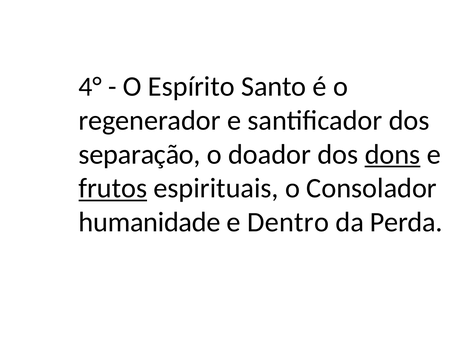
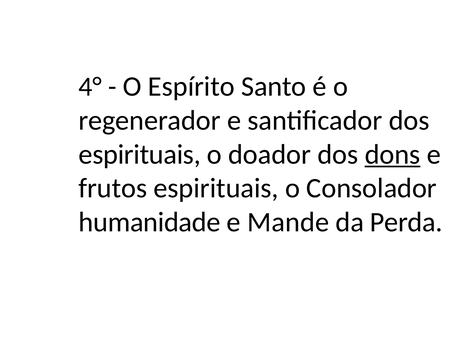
separação at (140, 154): separação -> espirituais
frutos underline: present -> none
Dentro: Dentro -> Mande
